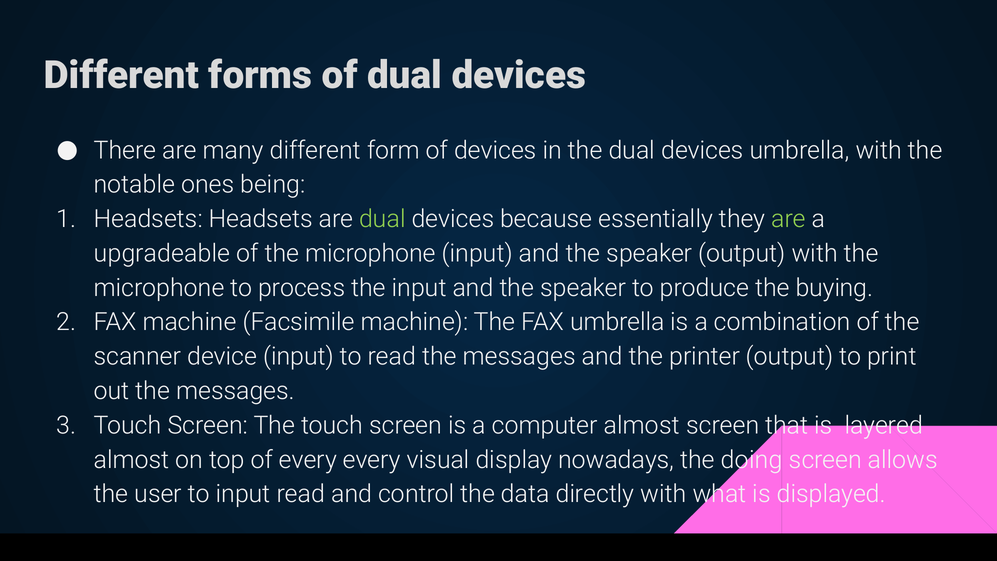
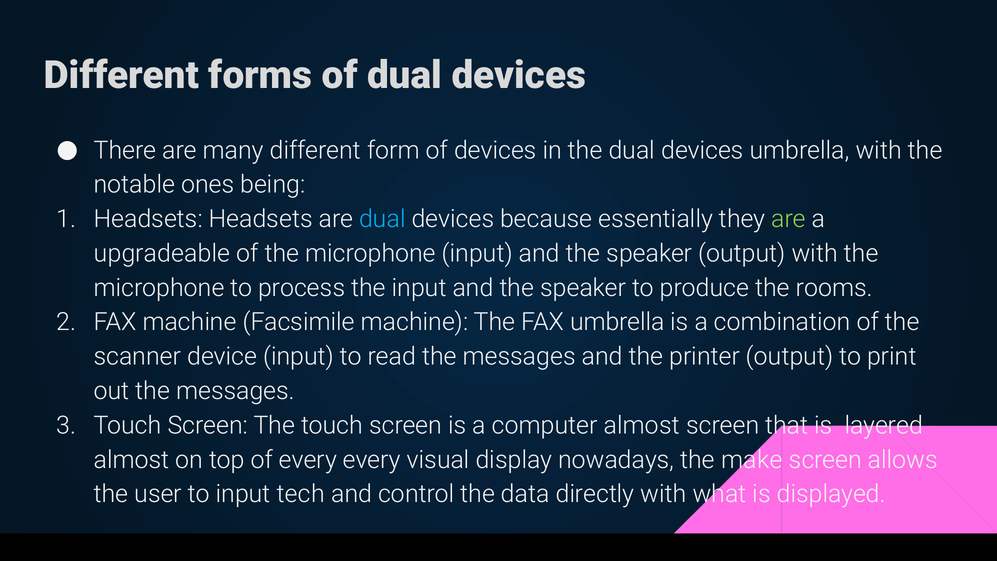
dual at (382, 219) colour: light green -> light blue
buying: buying -> rooms
doing: doing -> make
input read: read -> tech
